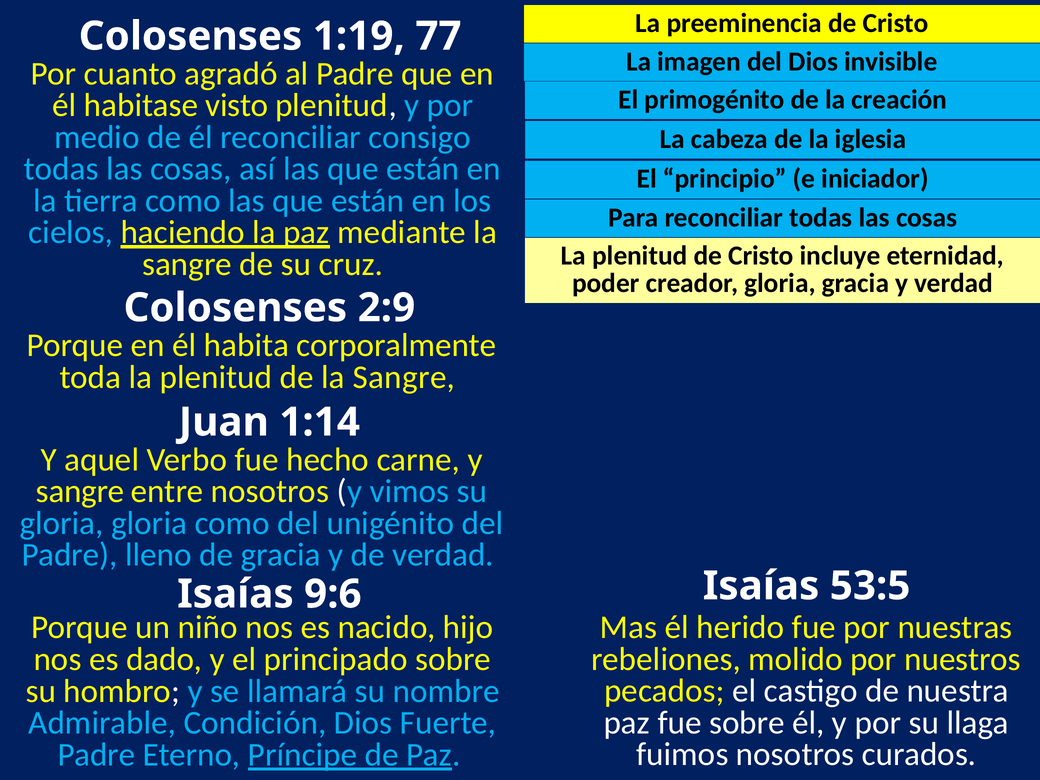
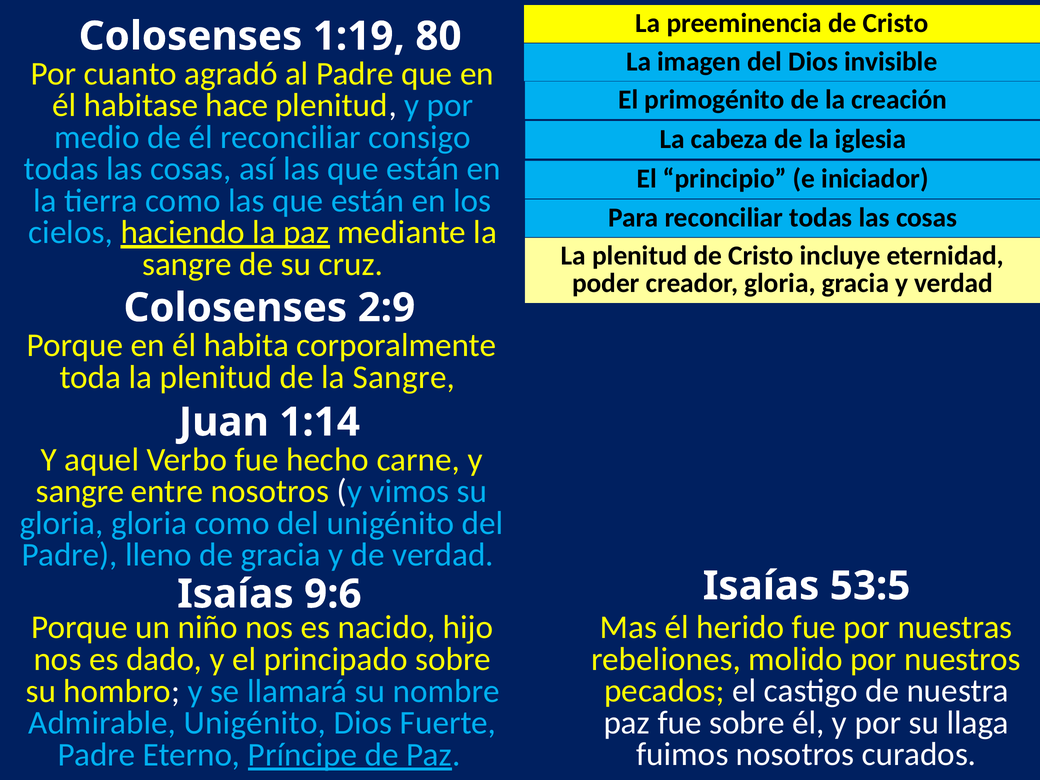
77: 77 -> 80
visto: visto -> hace
Admirable Condición: Condición -> Unigénito
